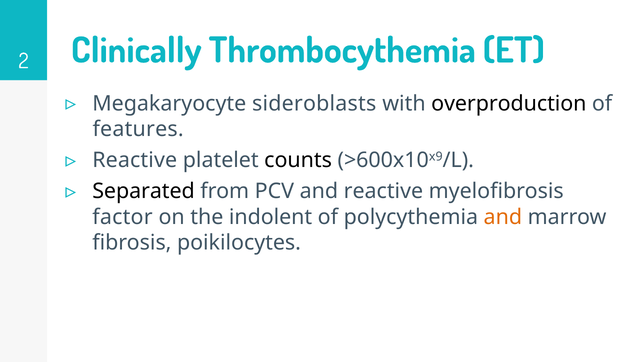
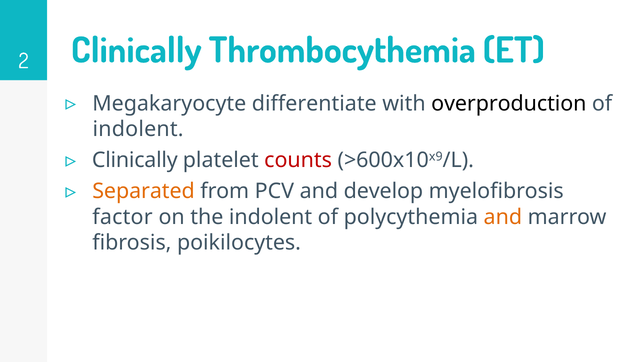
sideroblasts: sideroblasts -> differentiate
features at (138, 129): features -> indolent
Reactive at (135, 160): Reactive -> Clinically
counts colour: black -> red
Separated colour: black -> orange
and reactive: reactive -> develop
